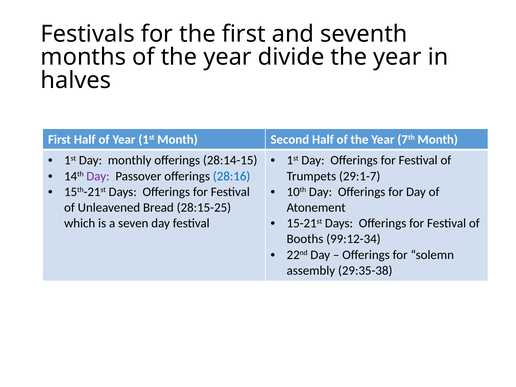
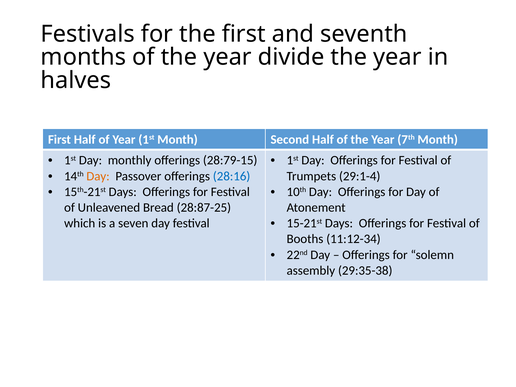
28:14-15: 28:14-15 -> 28:79-15
Day at (98, 176) colour: purple -> orange
29:1-7: 29:1-7 -> 29:1-4
28:15-25: 28:15-25 -> 28:87-25
99:12-34: 99:12-34 -> 11:12-34
